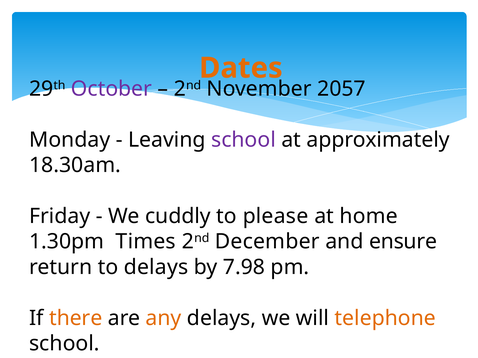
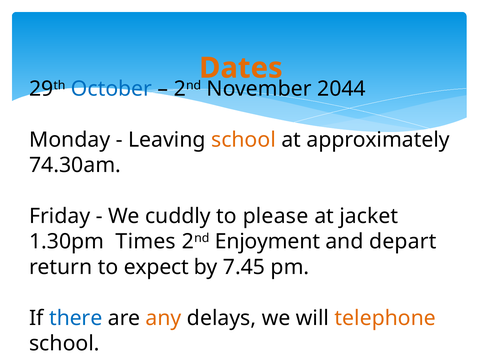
October colour: purple -> blue
2057: 2057 -> 2044
school at (244, 140) colour: purple -> orange
18.30am: 18.30am -> 74.30am
home: home -> jacket
December: December -> Enjoyment
ensure: ensure -> depart
to delays: delays -> expect
7.98: 7.98 -> 7.45
there colour: orange -> blue
